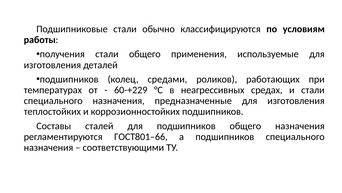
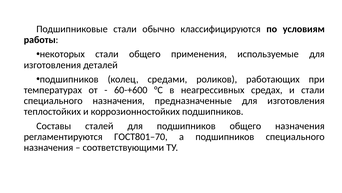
получения: получения -> некоторых
60-+229: 60-+229 -> 60-+600
ГОСТ801–66: ГОСТ801–66 -> ГОСТ801–70
